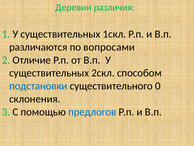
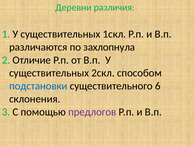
вопросами: вопросами -> захлопнула
0: 0 -> 6
предлогов colour: blue -> purple
